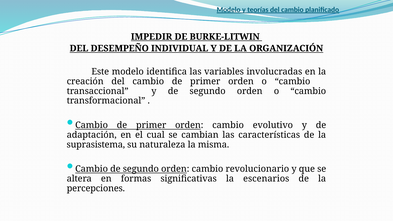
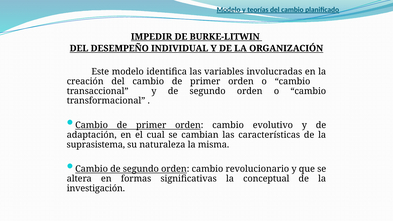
escenarios: escenarios -> conceptual
percepciones: percepciones -> investigación
